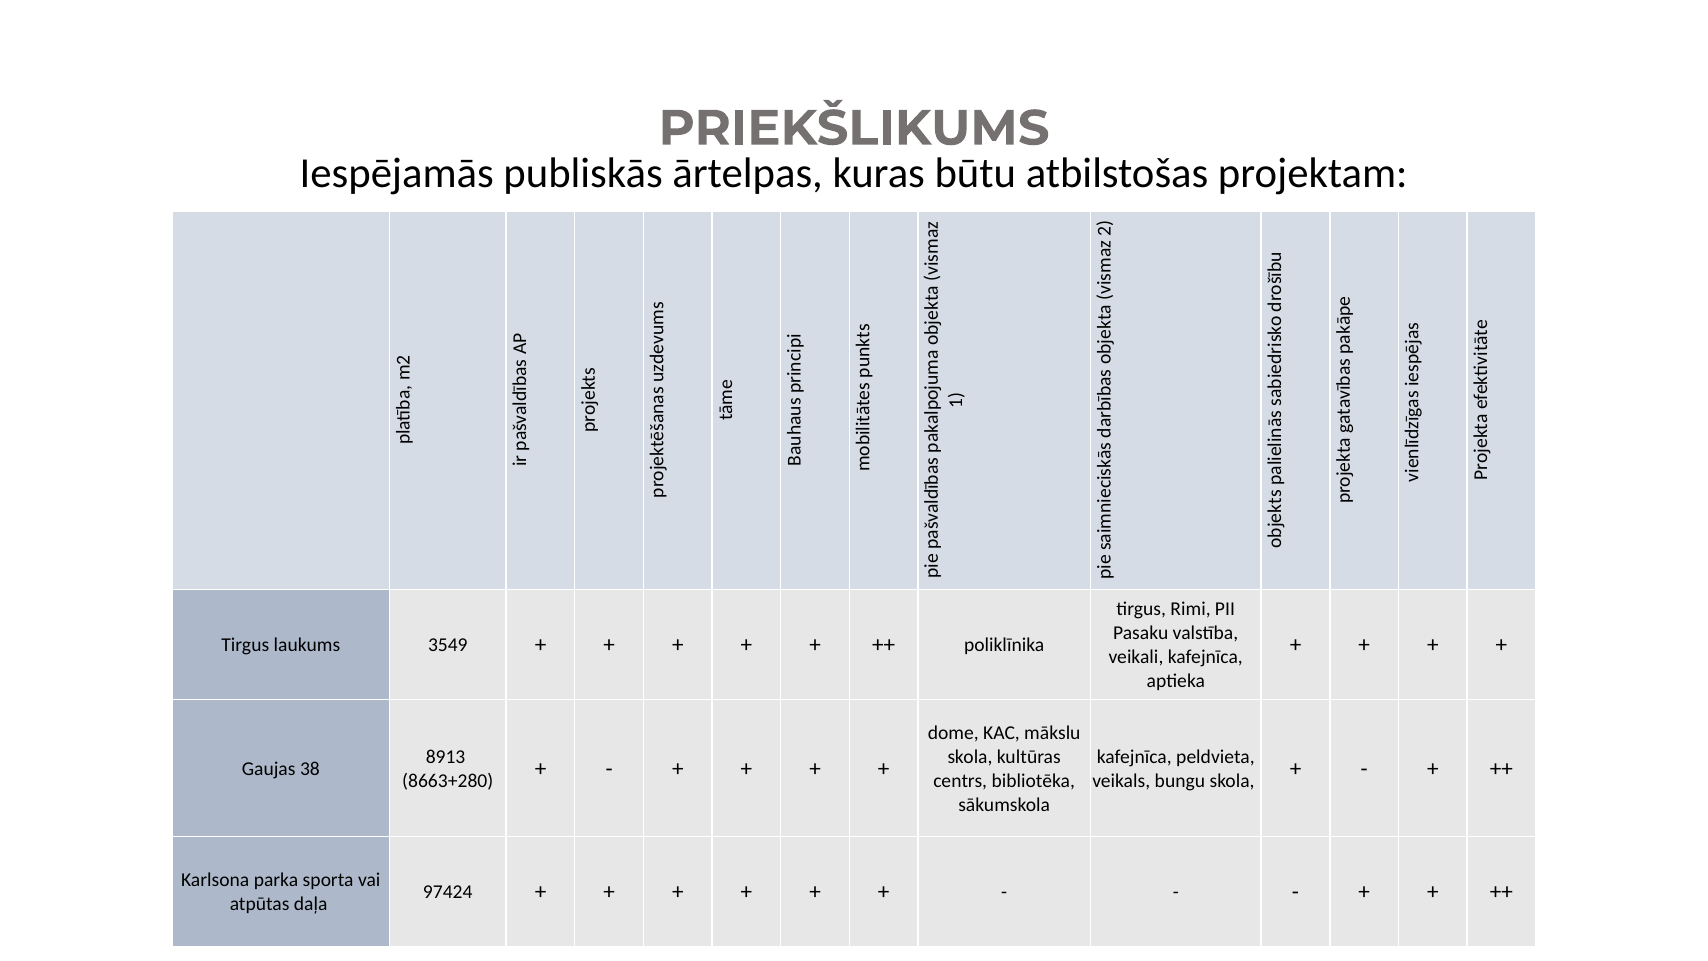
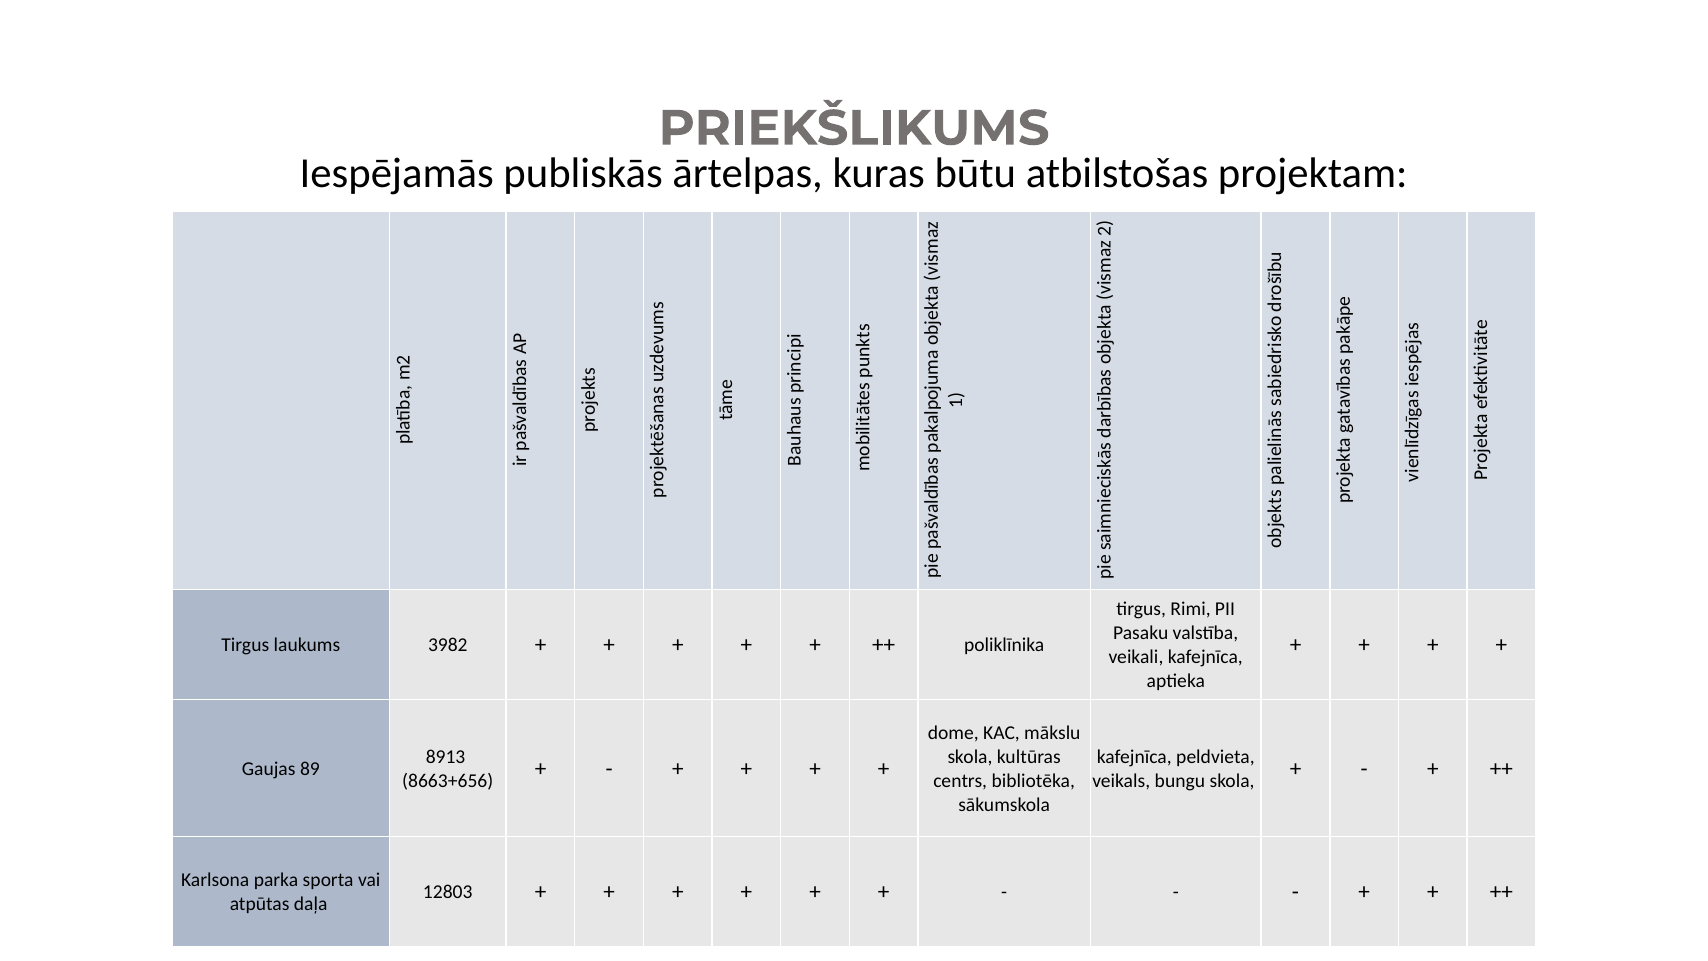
3549: 3549 -> 3982
38: 38 -> 89
8663+280: 8663+280 -> 8663+656
97424: 97424 -> 12803
